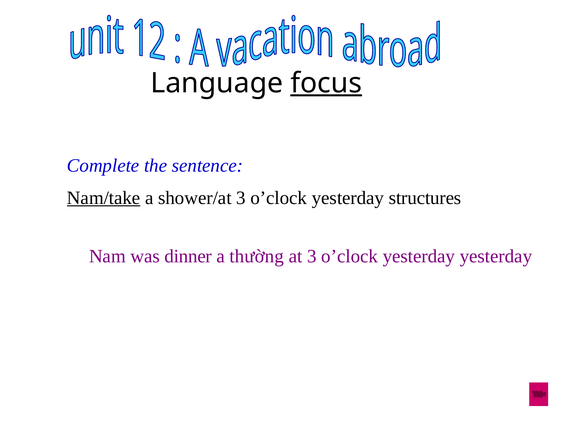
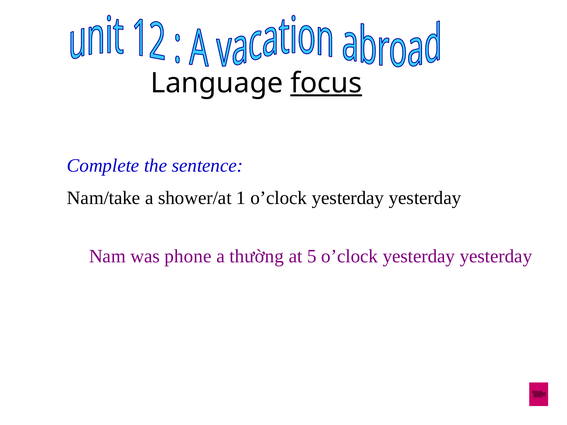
Nam/take underline: present -> none
shower/at 3: 3 -> 1
structures at (425, 198): structures -> yesterday
dinner: dinner -> phone
at 3: 3 -> 5
